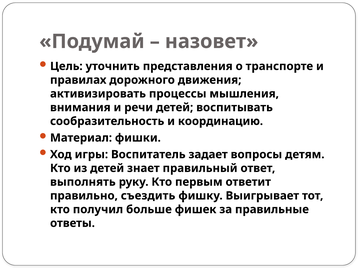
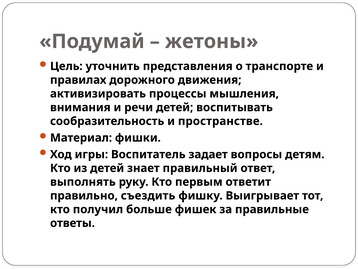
назовет: назовет -> жетоны
координацию: координацию -> пространстве
